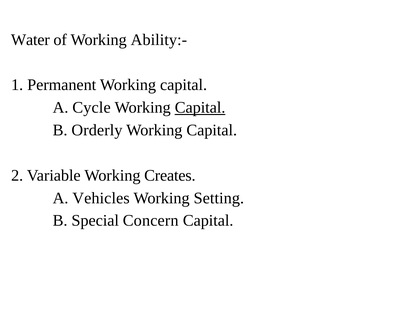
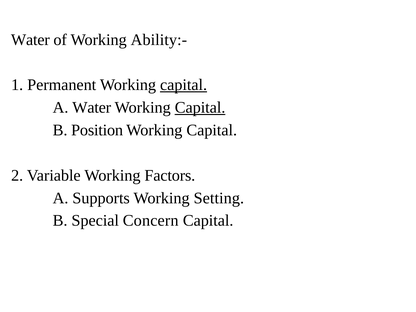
capital at (184, 85) underline: none -> present
A Cycle: Cycle -> Water
Orderly: Orderly -> Position
Creates: Creates -> Factors
Vehicles: Vehicles -> Supports
